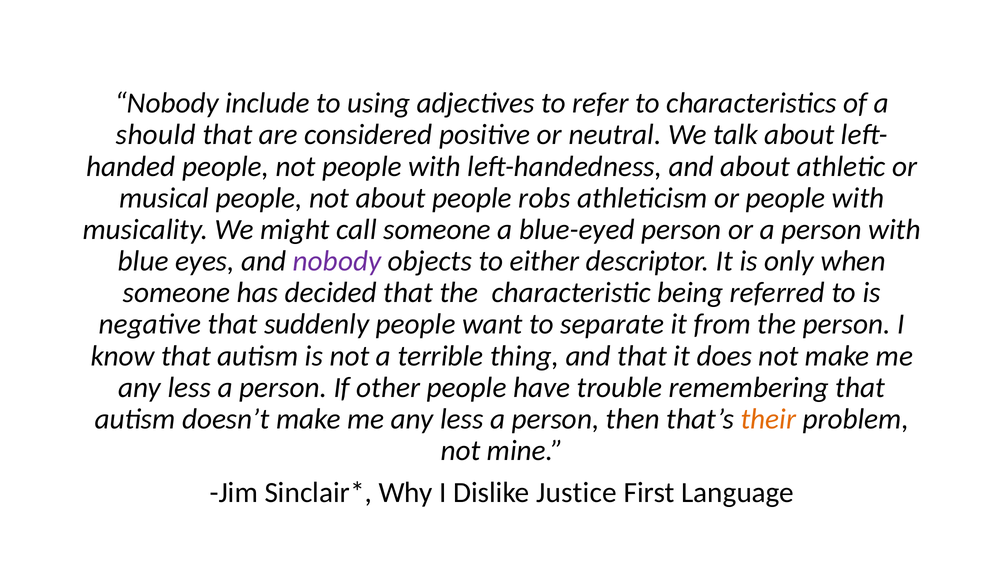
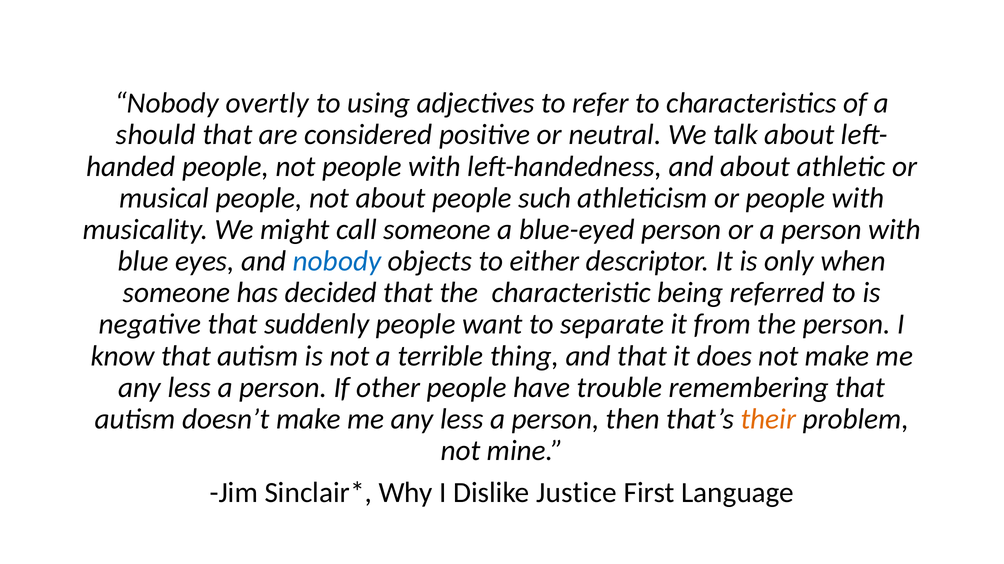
include: include -> overtly
robs: robs -> such
nobody at (337, 261) colour: purple -> blue
